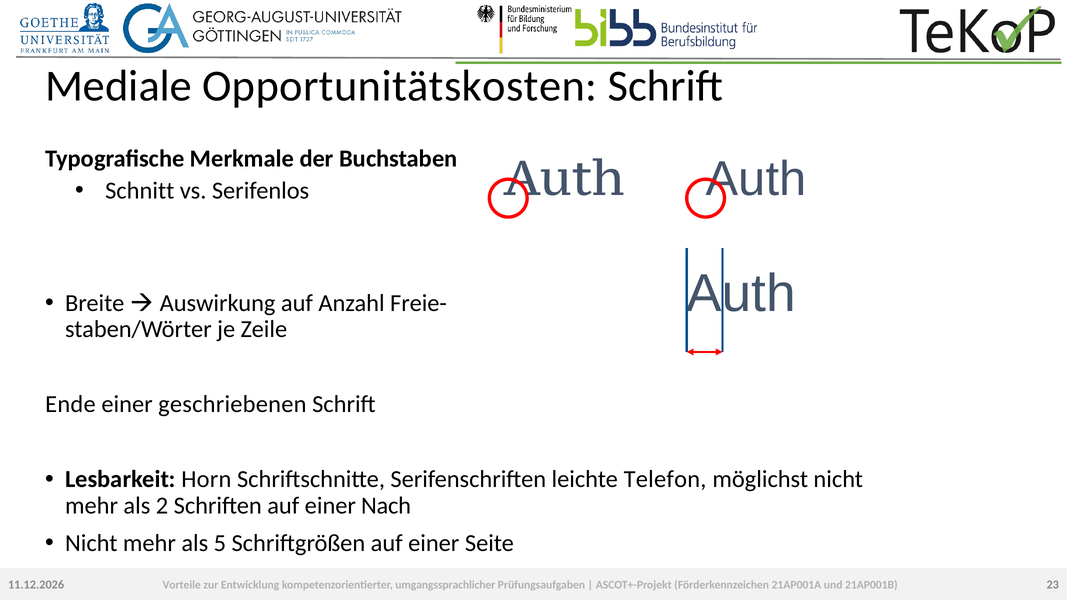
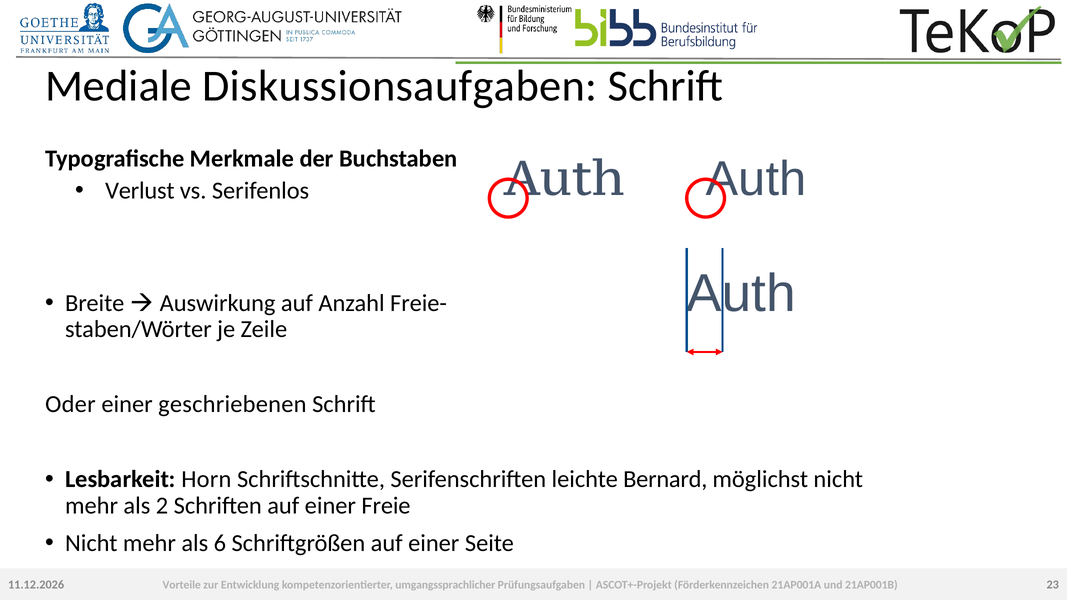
Opportunitätskosten: Opportunitätskosten -> Diskussionsaufgaben
Schnitt: Schnitt -> Verlust
Ende: Ende -> Oder
Telefon: Telefon -> Bernard
Nach: Nach -> Freie
5: 5 -> 6
